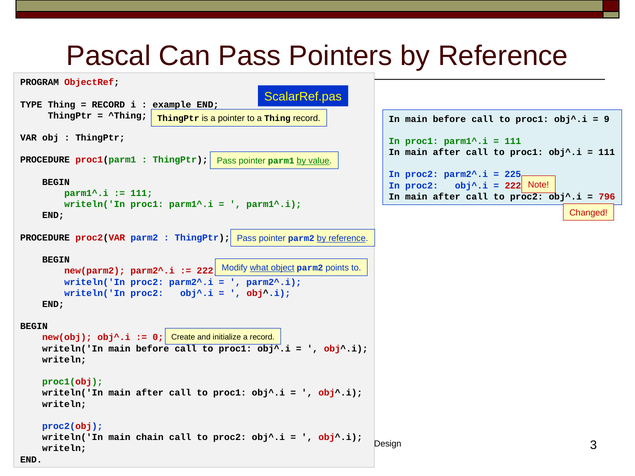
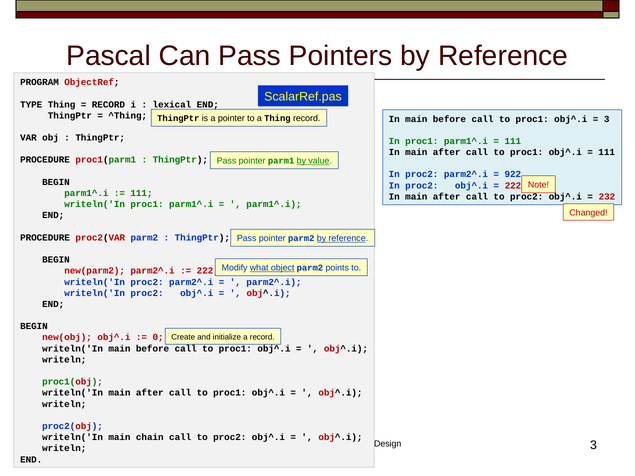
example: example -> lexical
9 at (607, 119): 9 -> 3
225: 225 -> 922
796: 796 -> 232
